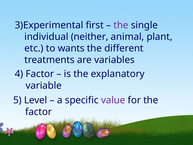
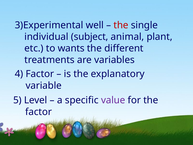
first: first -> well
the at (121, 25) colour: purple -> red
neither: neither -> subject
